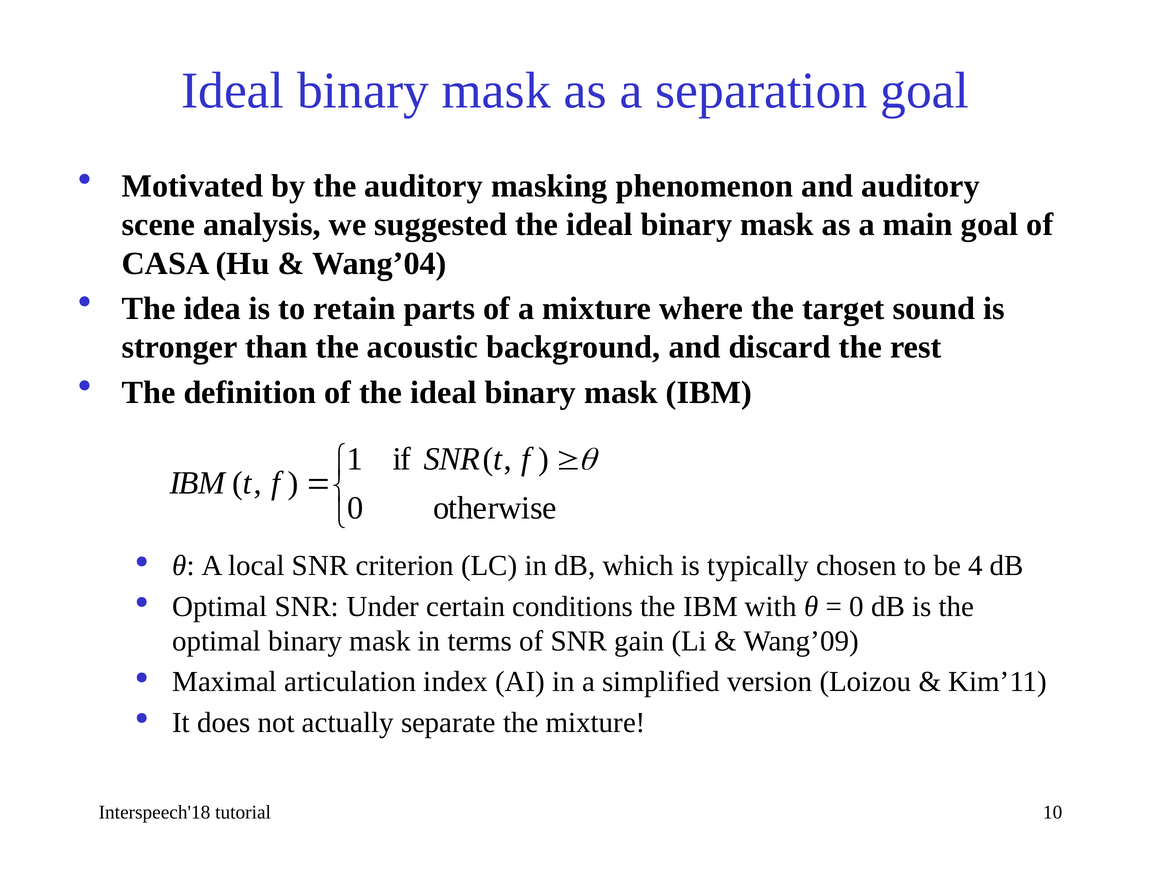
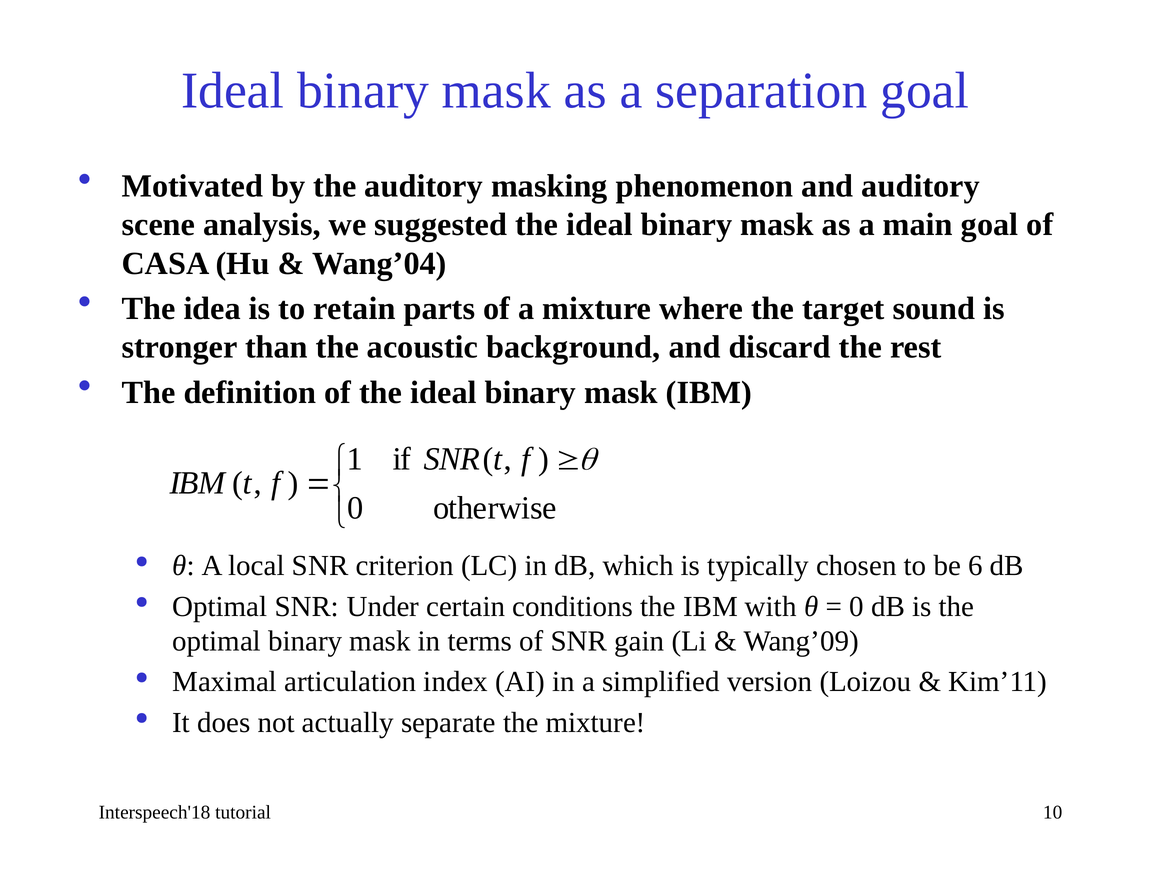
4: 4 -> 6
